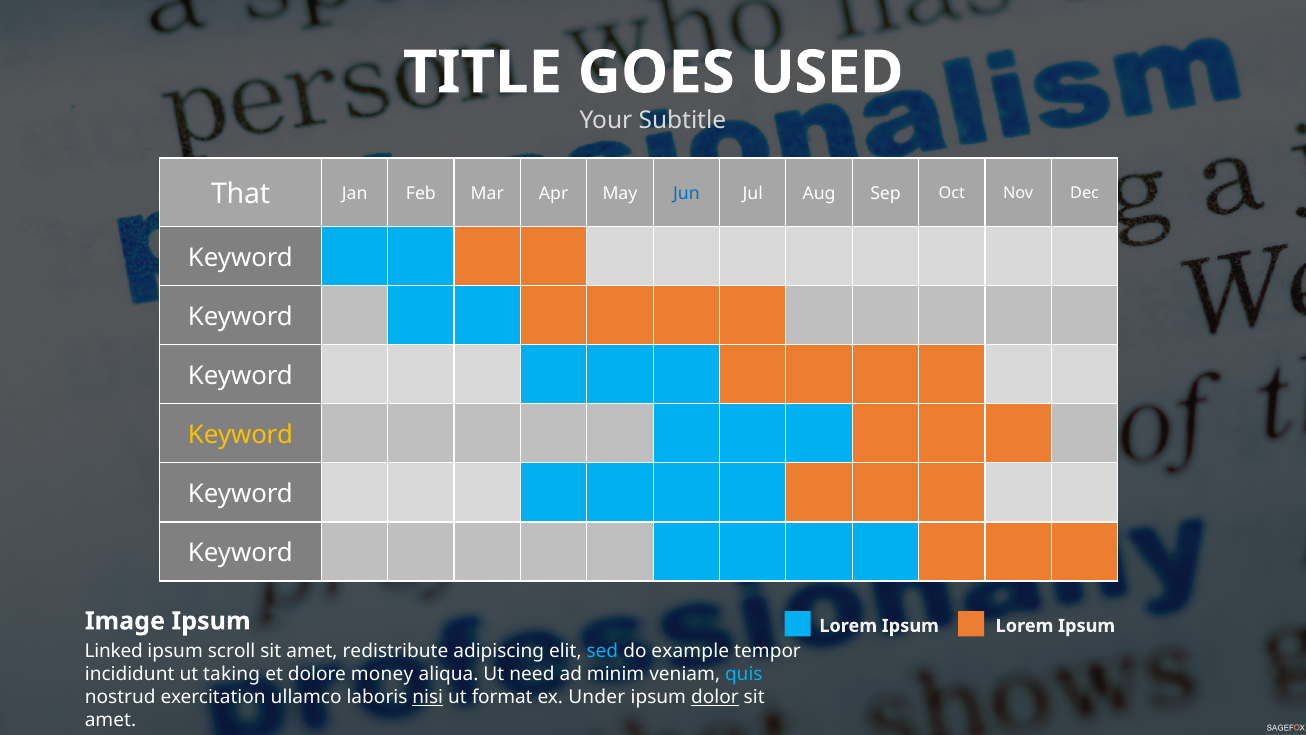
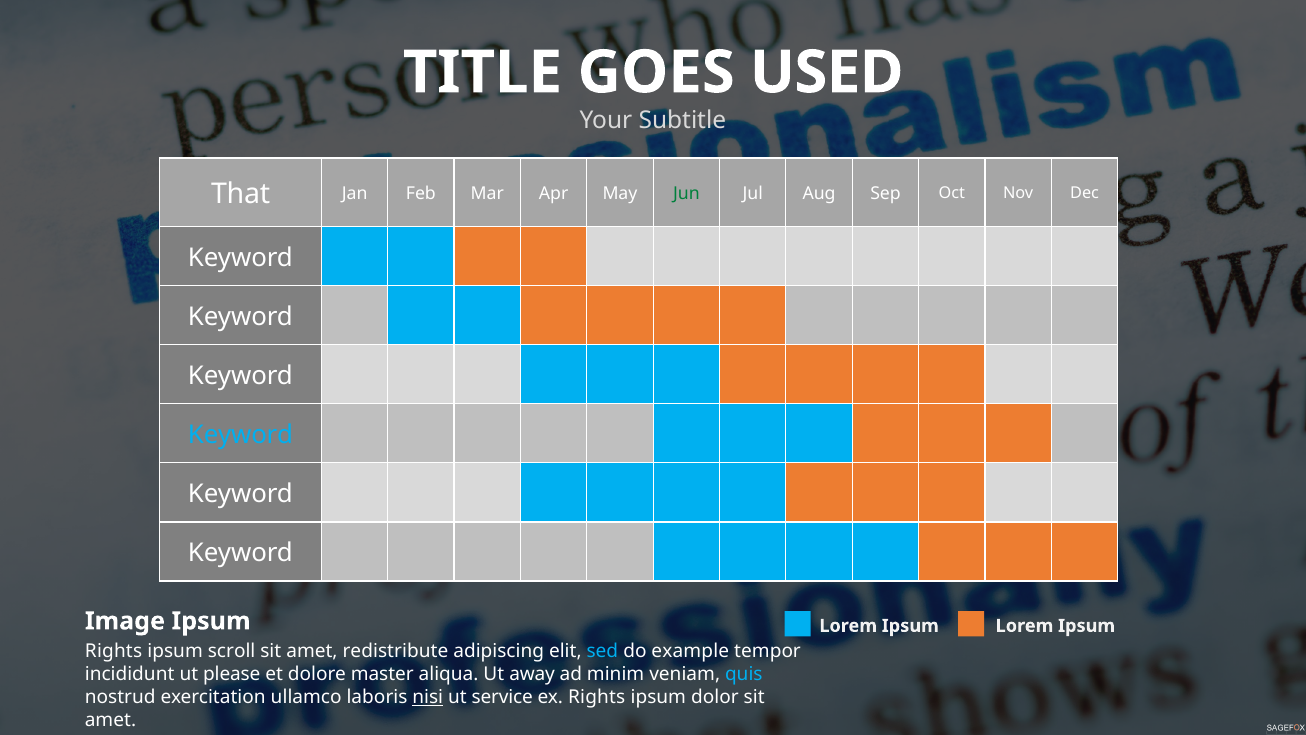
Jun colour: blue -> green
Keyword at (241, 435) colour: yellow -> light blue
Linked at (114, 651): Linked -> Rights
taking: taking -> please
money: money -> master
need: need -> away
format: format -> service
ex Under: Under -> Rights
dolor underline: present -> none
